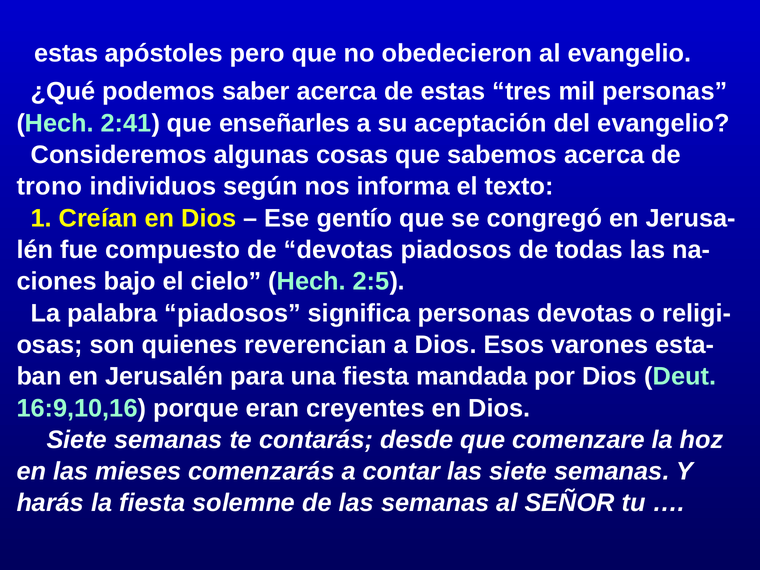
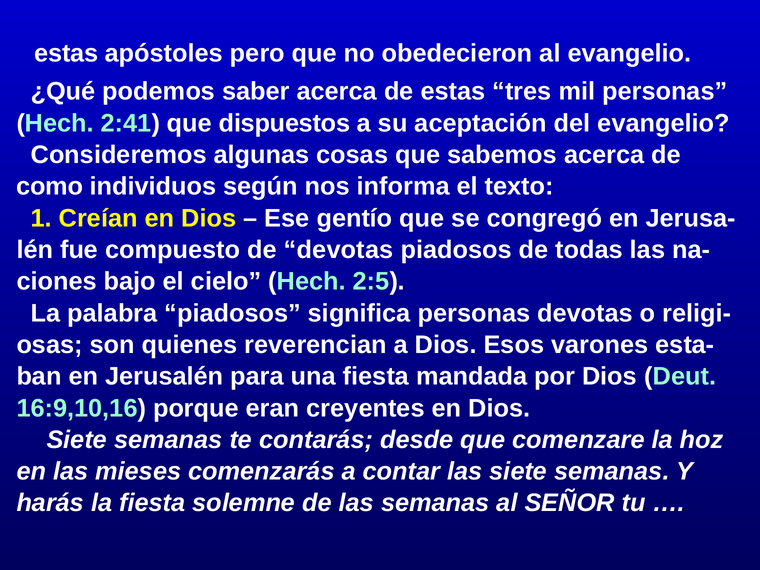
enseñarles: enseñarles -> dispuestos
trono: trono -> como
